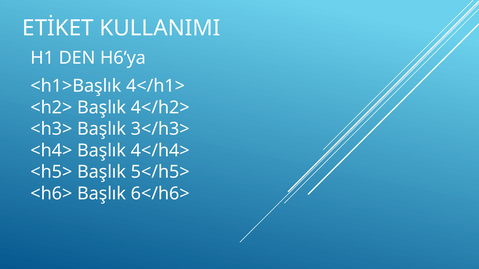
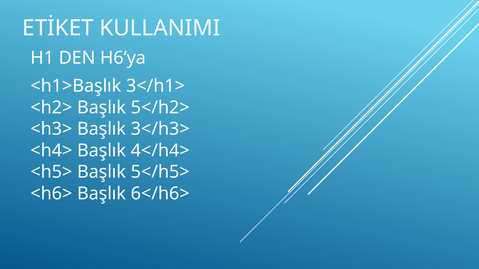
4</h1>: 4</h1> -> 3</h1>
4</h2>: 4</h2> -> 5</h2>
